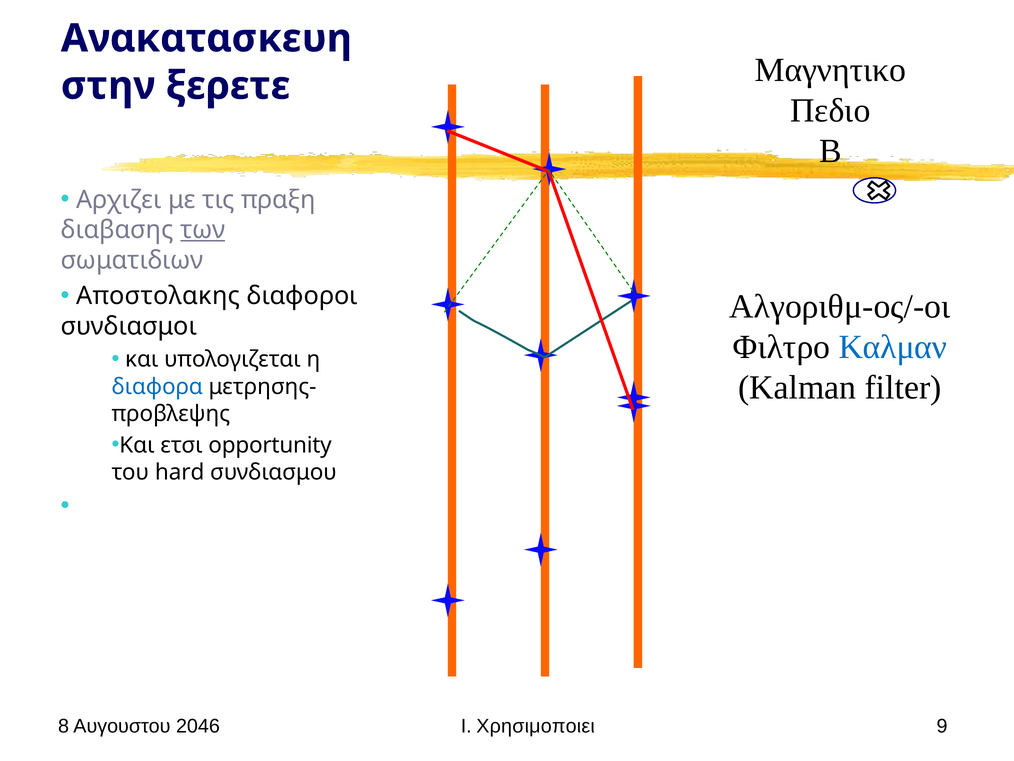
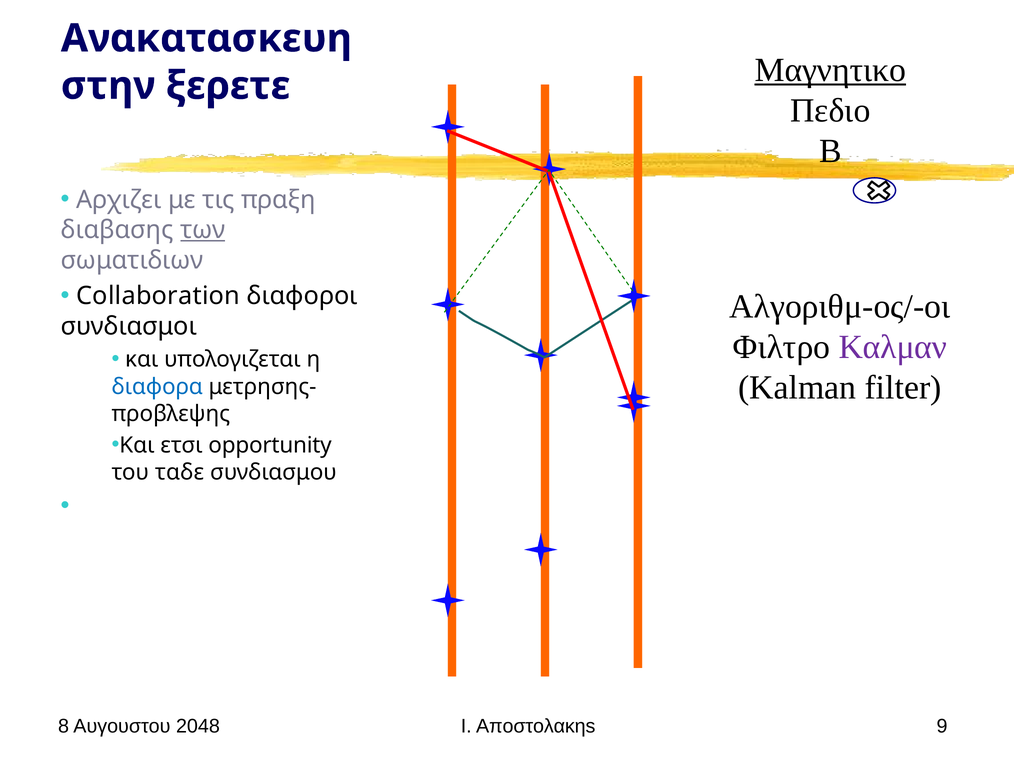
Μαγνητικο underline: none -> present
Αποστολακης: Αποστολακης -> Collaboration
Καλμαν colour: blue -> purple
hard: hard -> ταδε
2046: 2046 -> 2048
Χρησιμοποιει: Χρησιμοποιει -> Αποστολακηs
